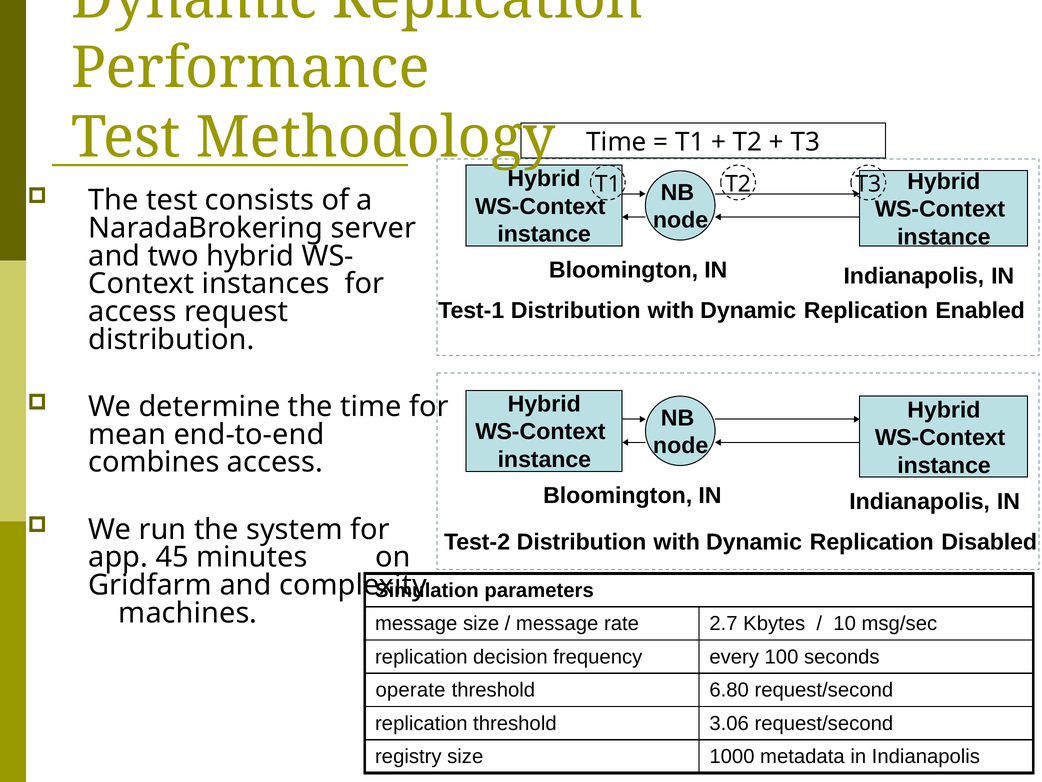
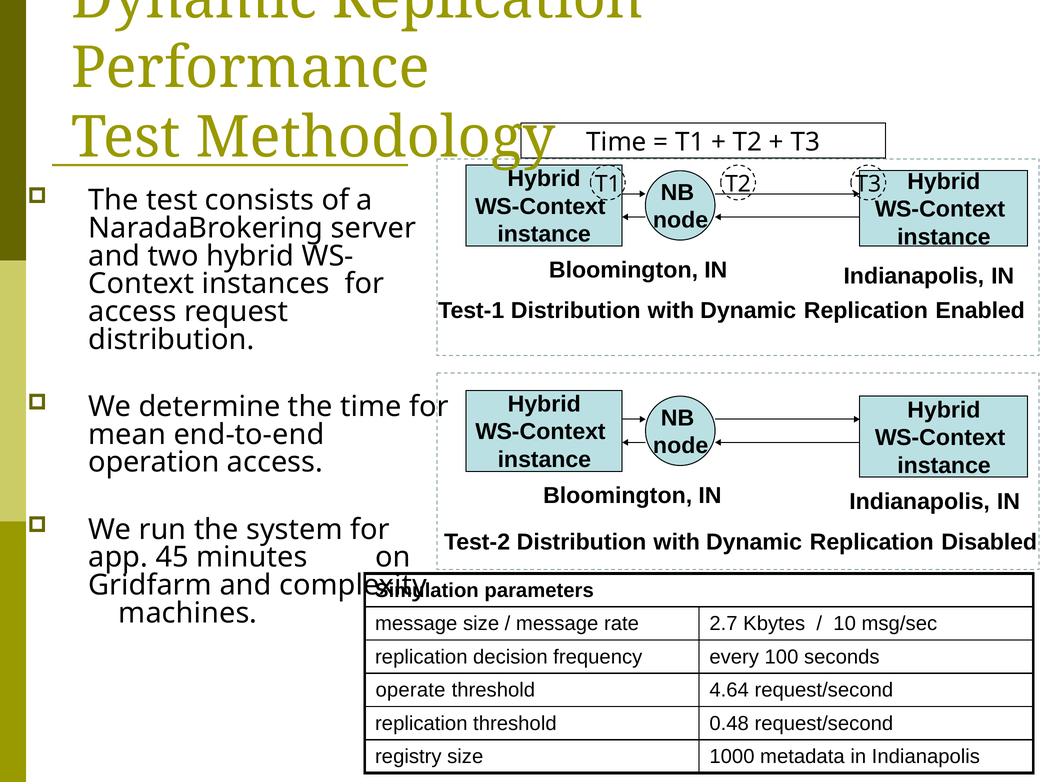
combines: combines -> operation
6.80: 6.80 -> 4.64
3.06: 3.06 -> 0.48
